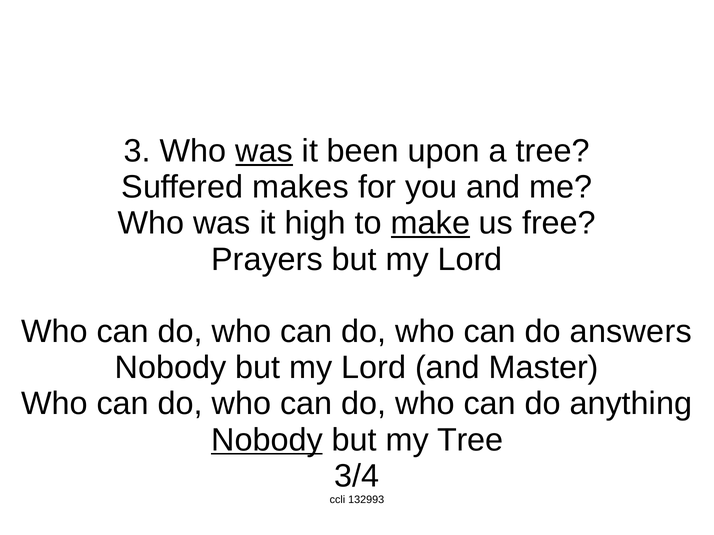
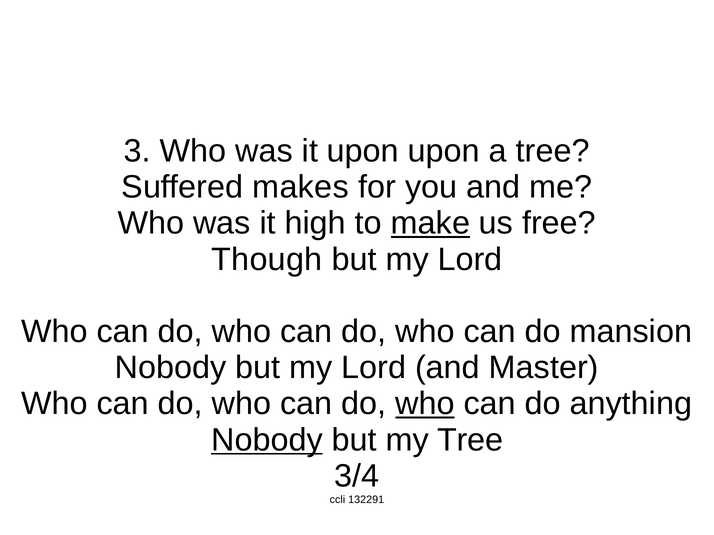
was at (264, 151) underline: present -> none
it been: been -> upon
Prayers: Prayers -> Though
answers: answers -> mansion
who at (425, 404) underline: none -> present
132993: 132993 -> 132291
